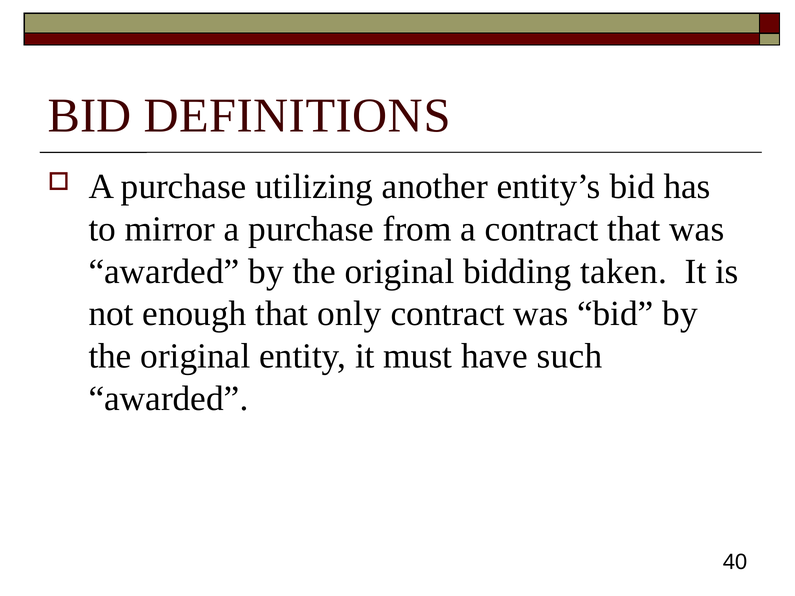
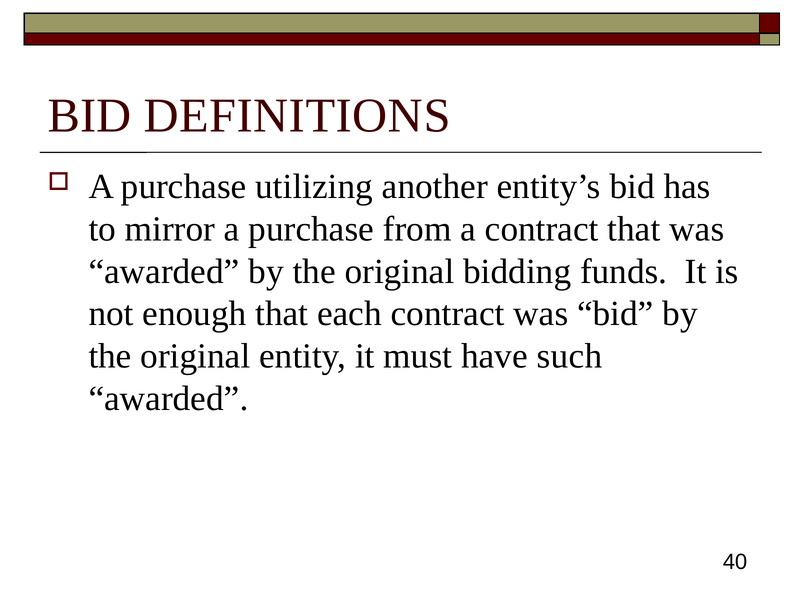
taken: taken -> funds
only: only -> each
